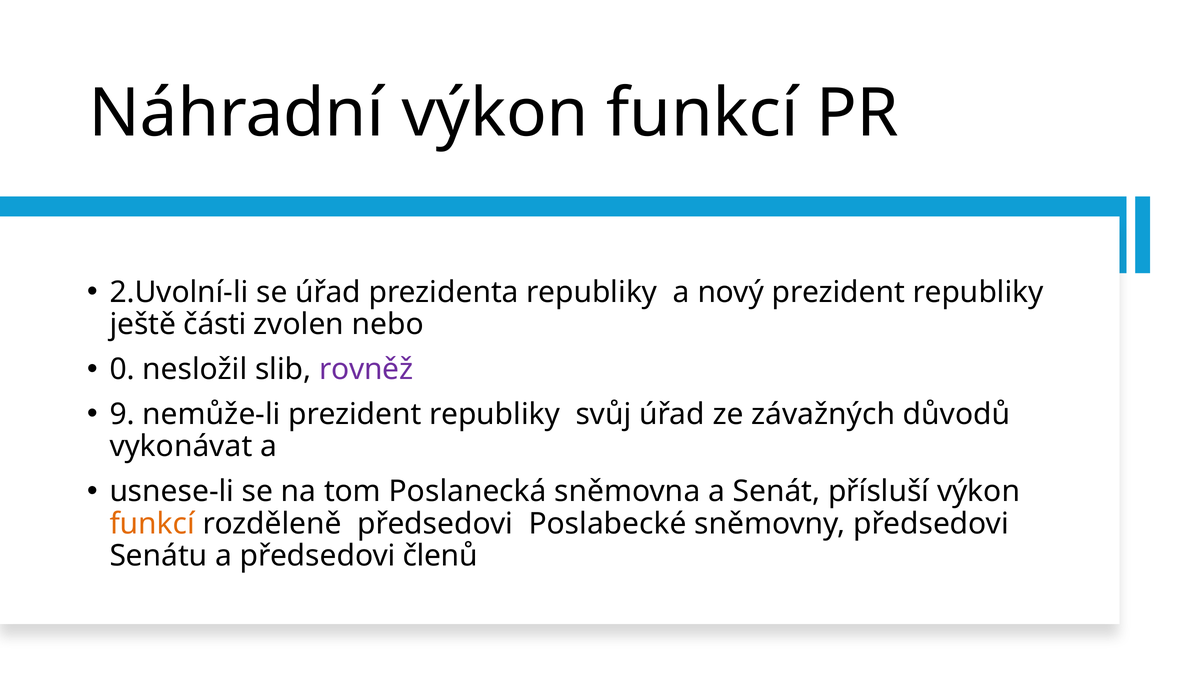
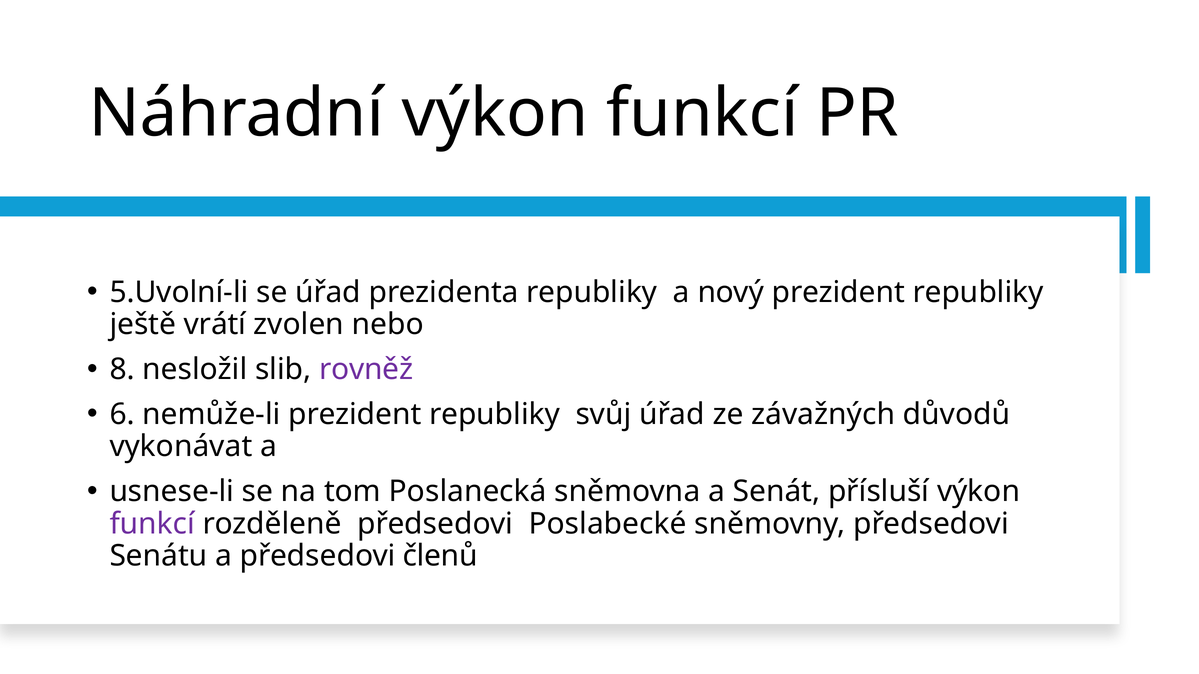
2.Uvolní-li: 2.Uvolní-li -> 5.Uvolní-li
části: části -> vrátí
0: 0 -> 8
9: 9 -> 6
funkcí at (152, 524) colour: orange -> purple
